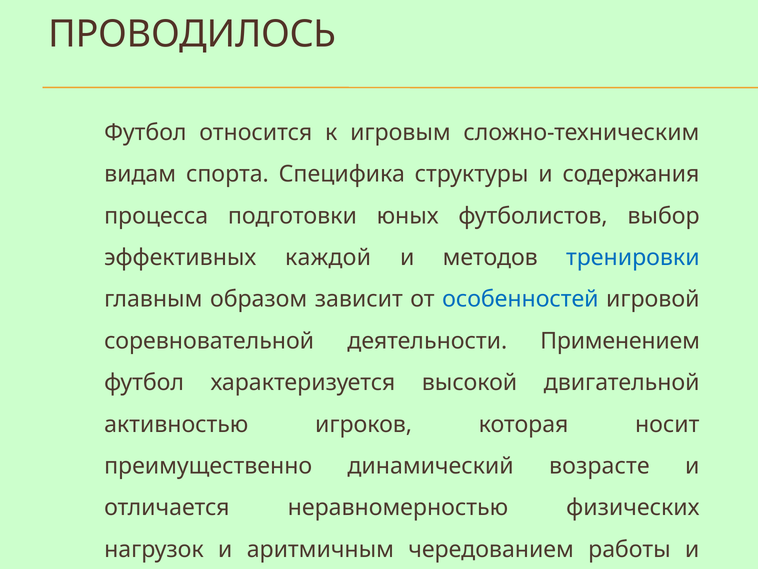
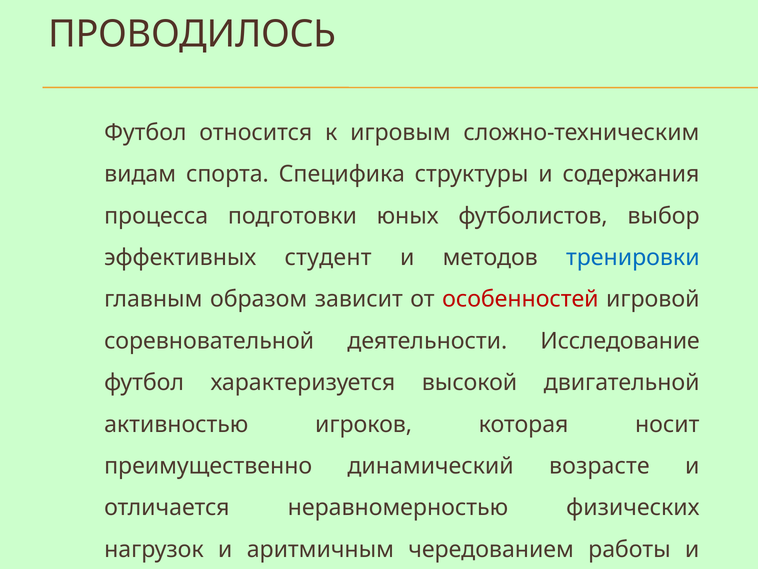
каждой: каждой -> студент
особенностей colour: blue -> red
Применением: Применением -> Исследование
